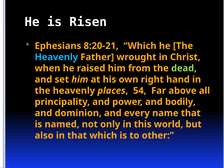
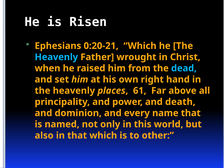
8:20-21: 8:20-21 -> 0:20-21
dead colour: light green -> light blue
54: 54 -> 61
bodily: bodily -> death
